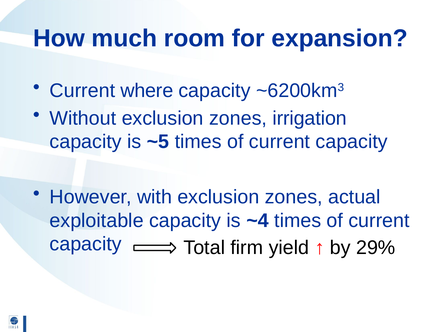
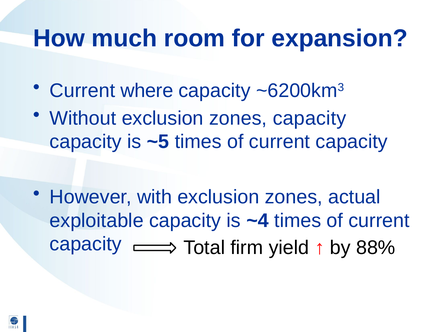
zones irrigation: irrigation -> capacity
29%: 29% -> 88%
